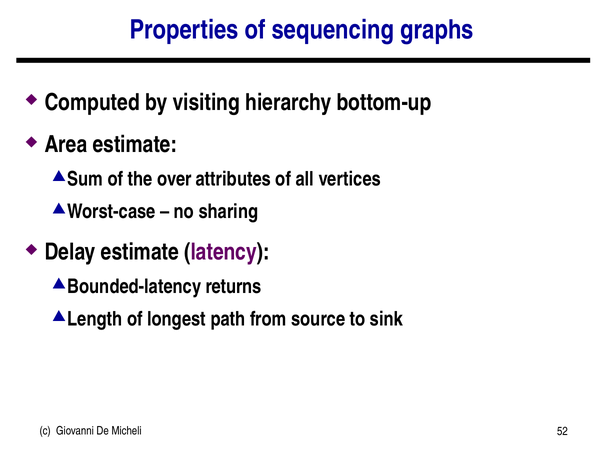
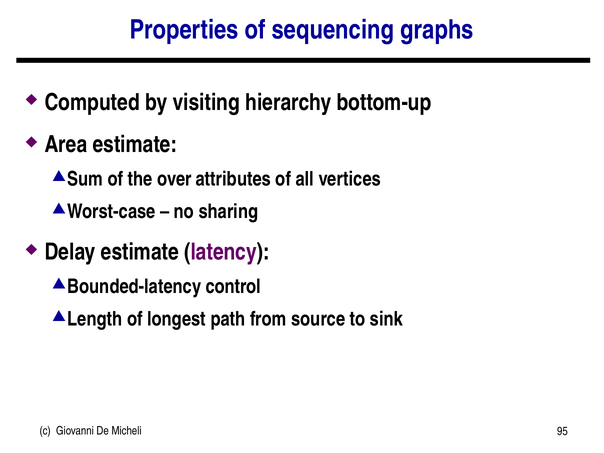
returns: returns -> control
52: 52 -> 95
